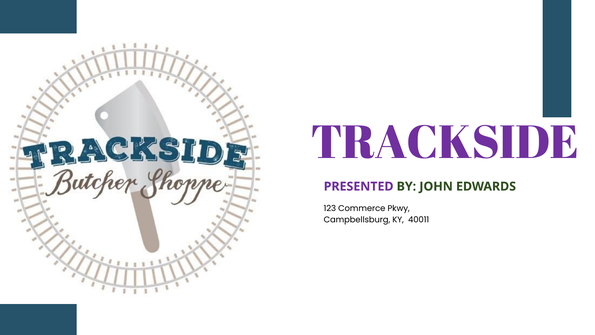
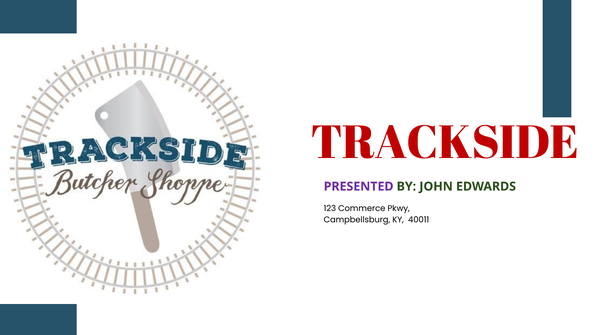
TRACKSIDE colour: purple -> red
